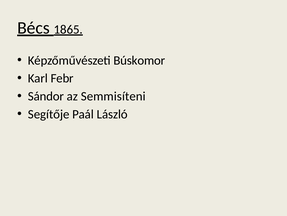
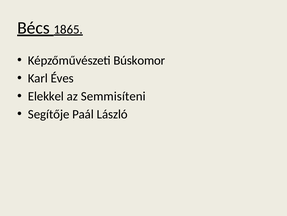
Febr: Febr -> Éves
Sándor: Sándor -> Elekkel
